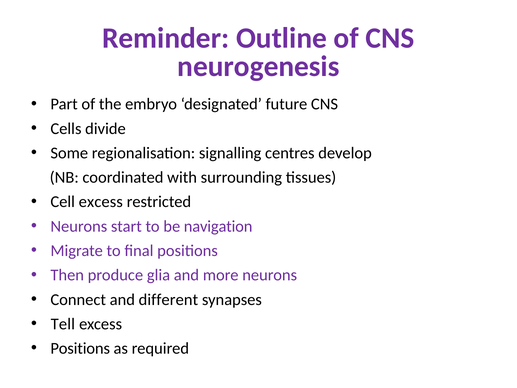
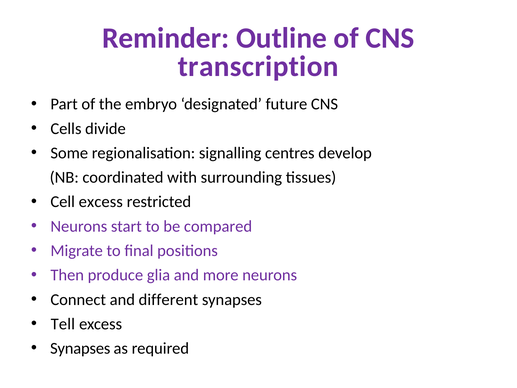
neurogenesis: neurogenesis -> transcription
navigation: navigation -> compared
Positions at (80, 348): Positions -> Synapses
